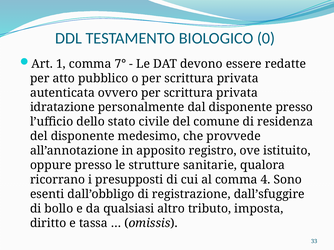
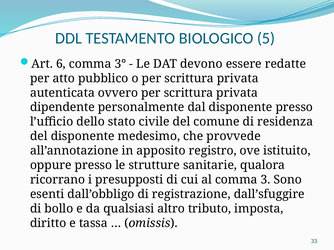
0: 0 -> 5
1: 1 -> 6
7°: 7° -> 3°
idratazione: idratazione -> dipendente
4: 4 -> 3
